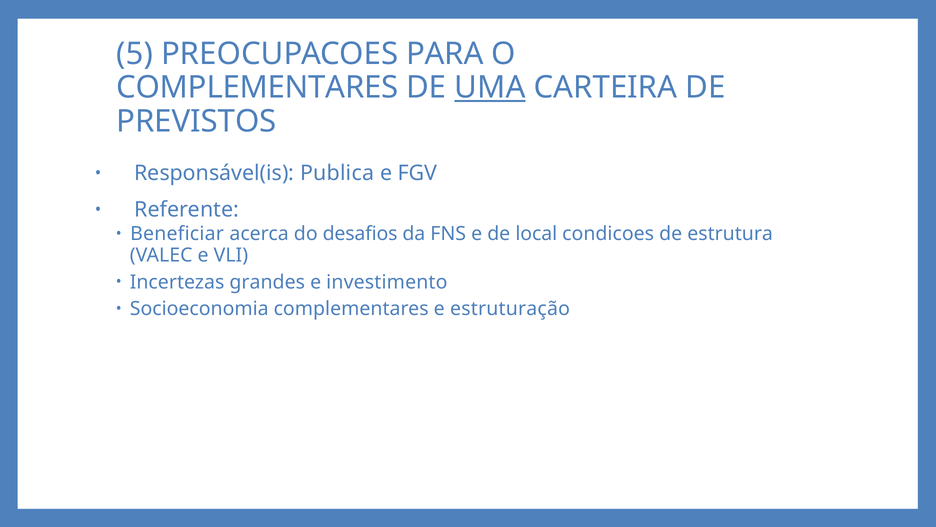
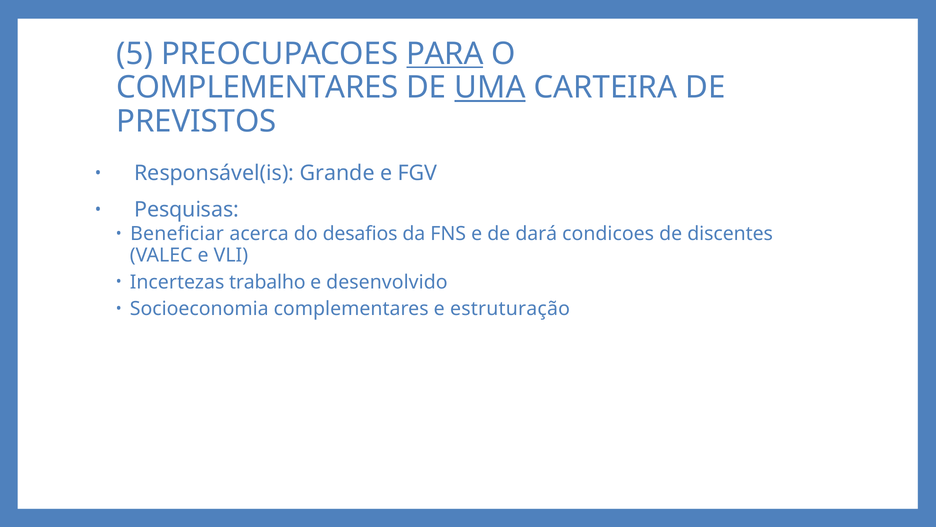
PARA underline: none -> present
Publica: Publica -> Grande
Referente: Referente -> Pesquisas
local: local -> dará
estrutura: estrutura -> discentes
grandes: grandes -> trabalho
investimento: investimento -> desenvolvido
